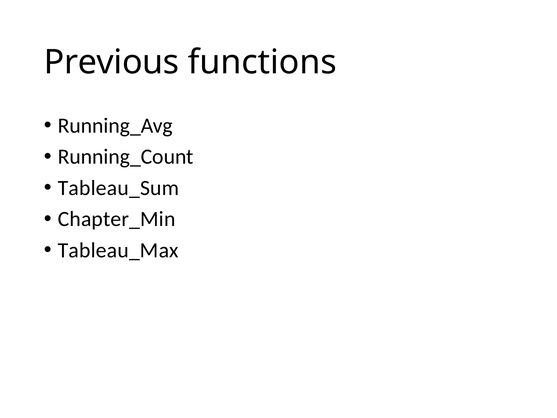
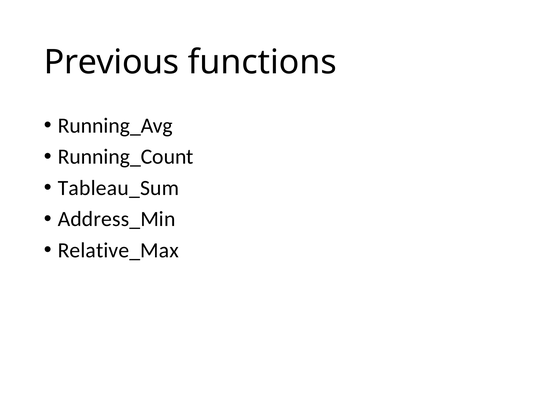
Chapter_Min: Chapter_Min -> Address_Min
Tableau_Max: Tableau_Max -> Relative_Max
